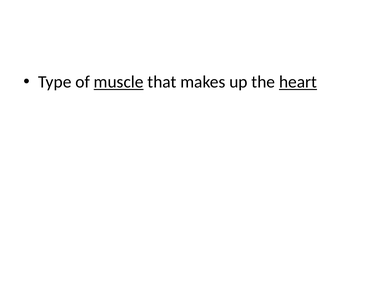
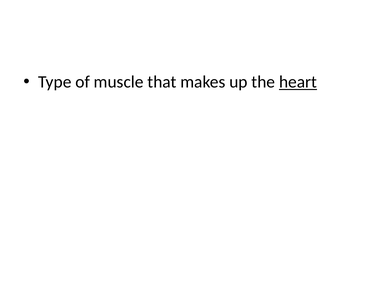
muscle underline: present -> none
